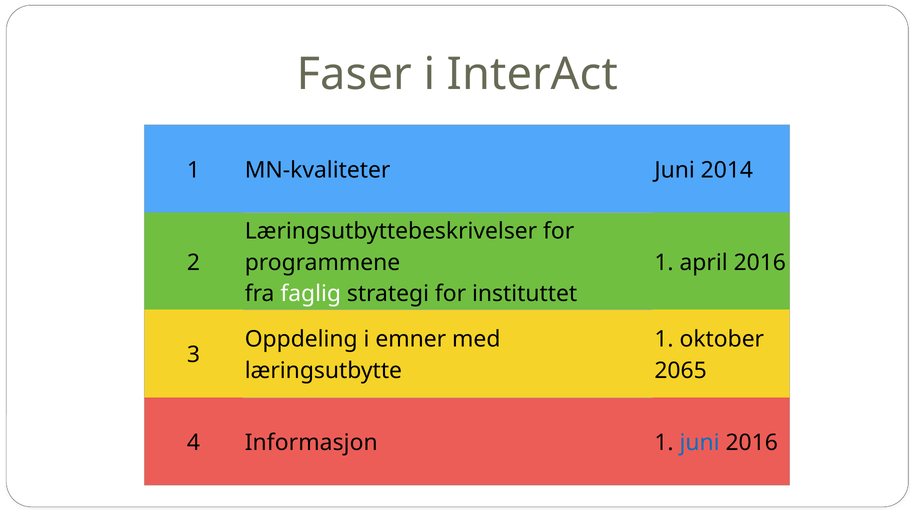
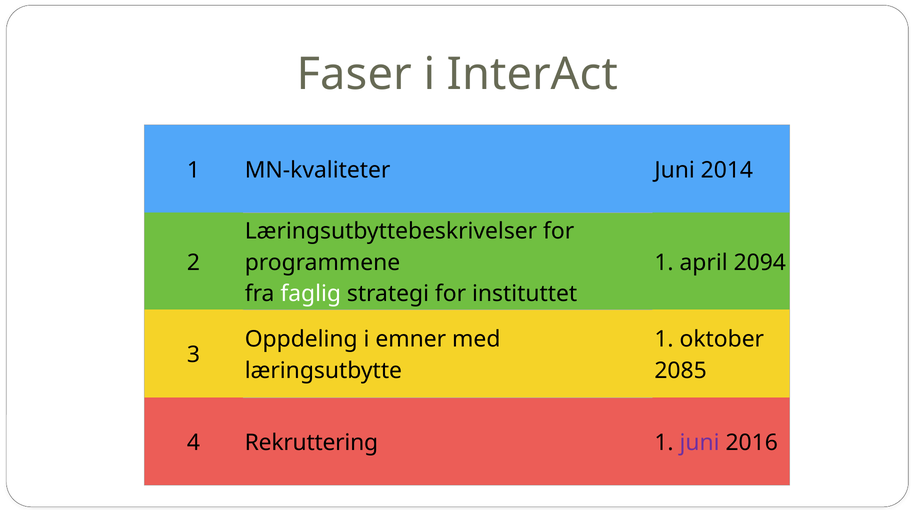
april 2016: 2016 -> 2094
2065: 2065 -> 2085
Informasjon: Informasjon -> Rekruttering
juni at (700, 443) colour: blue -> purple
